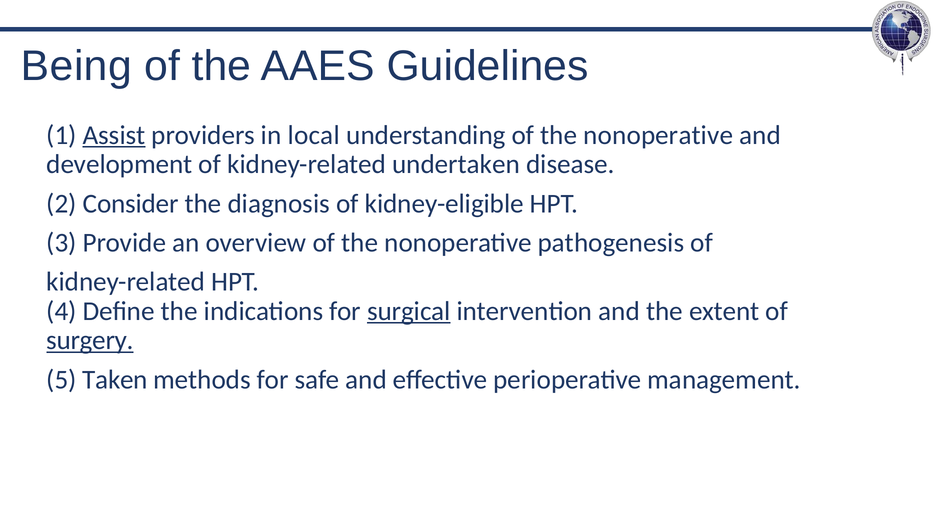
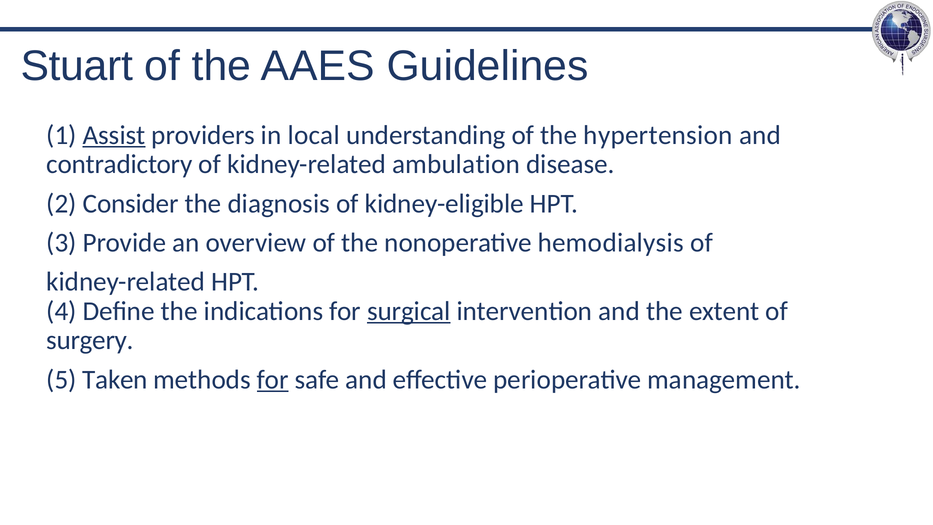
Being: Being -> Stuart
understanding of the nonoperative: nonoperative -> hypertension
development: development -> contradictory
undertaken: undertaken -> ambulation
pathogenesis: pathogenesis -> hemodialysis
surgery underline: present -> none
for at (273, 379) underline: none -> present
